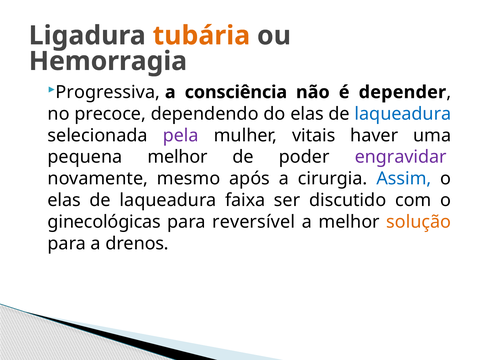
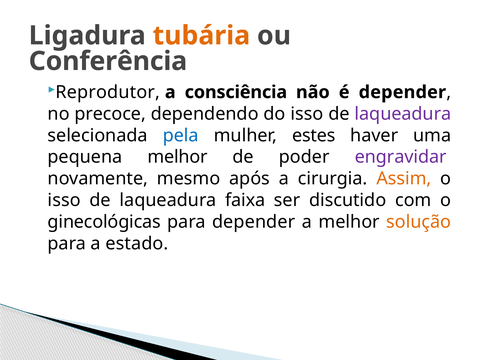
Hemorragia: Hemorragia -> Conferência
Progressiva: Progressiva -> Reprodutor
do elas: elas -> isso
laqueadura at (403, 114) colour: blue -> purple
pela colour: purple -> blue
vitais: vitais -> estes
Assim colour: blue -> orange
elas at (64, 200): elas -> isso
para reversível: reversível -> depender
drenos: drenos -> estado
